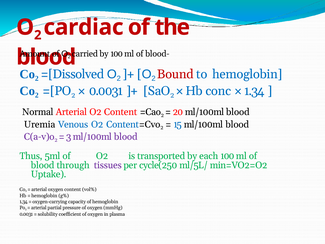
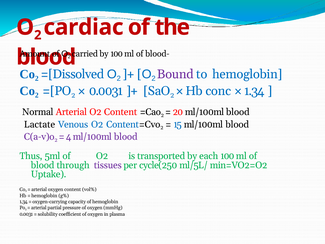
Bound colour: red -> purple
Uremia: Uremia -> Lactate
3: 3 -> 4
